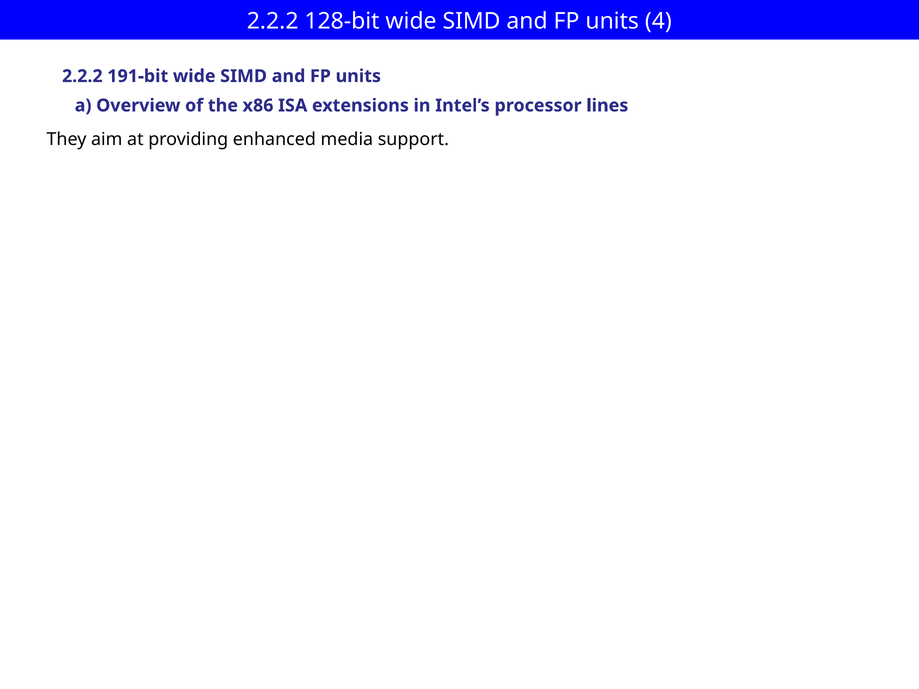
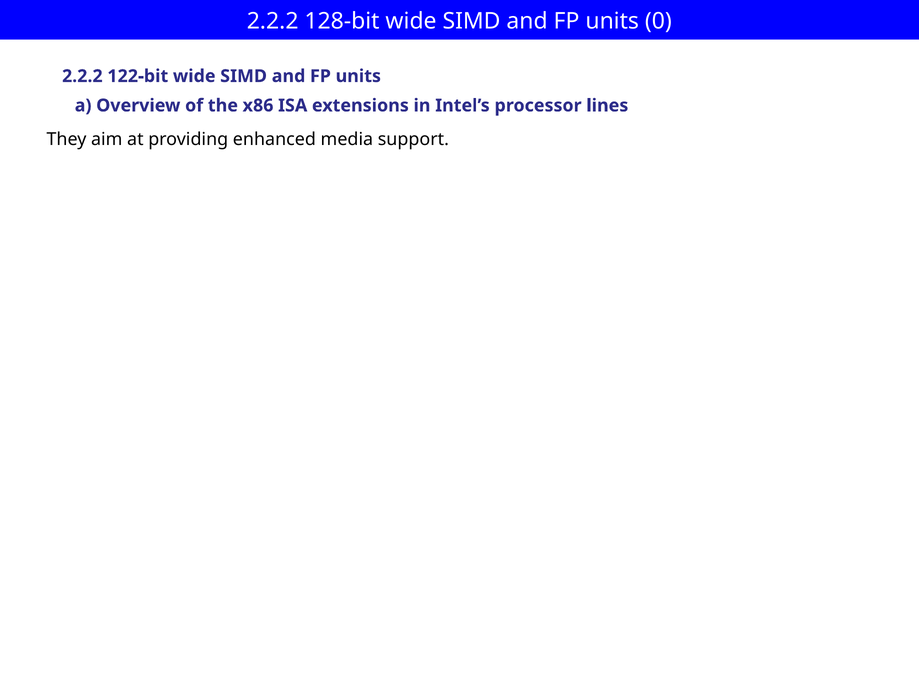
4: 4 -> 0
191-bit: 191-bit -> 122-bit
